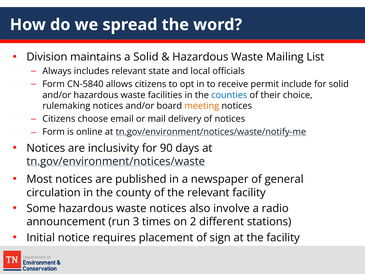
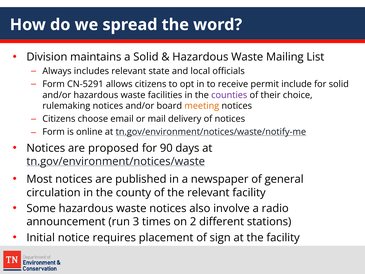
CN-5840: CN-5840 -> CN-5291
counties colour: blue -> purple
inclusivity: inclusivity -> proposed
